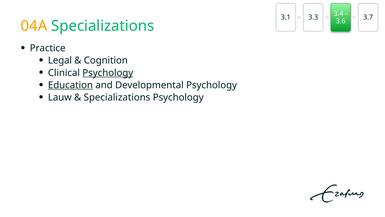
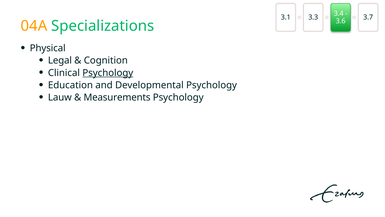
Practice: Practice -> Physical
Education underline: present -> none
Specializations at (117, 97): Specializations -> Measurements
